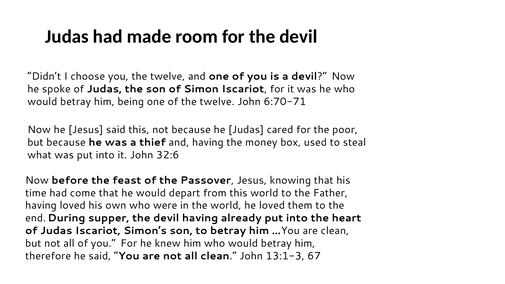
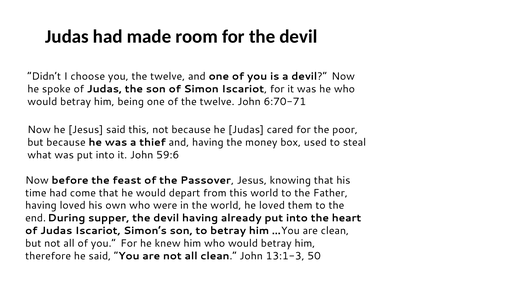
32:6: 32:6 -> 59:6
67: 67 -> 50
